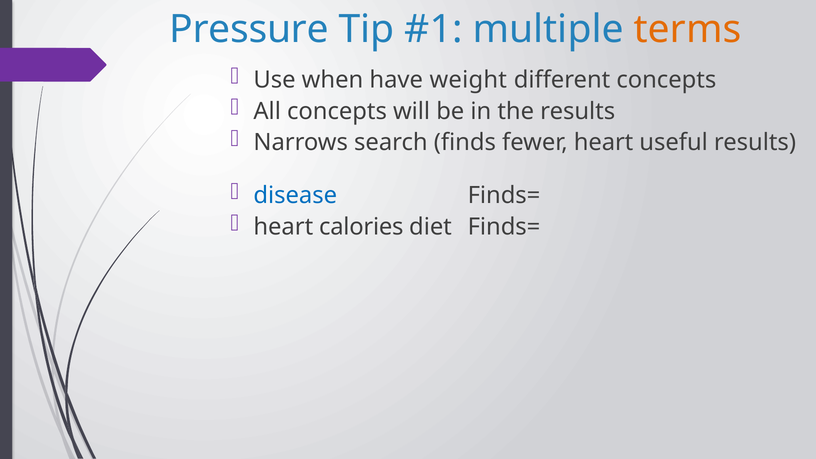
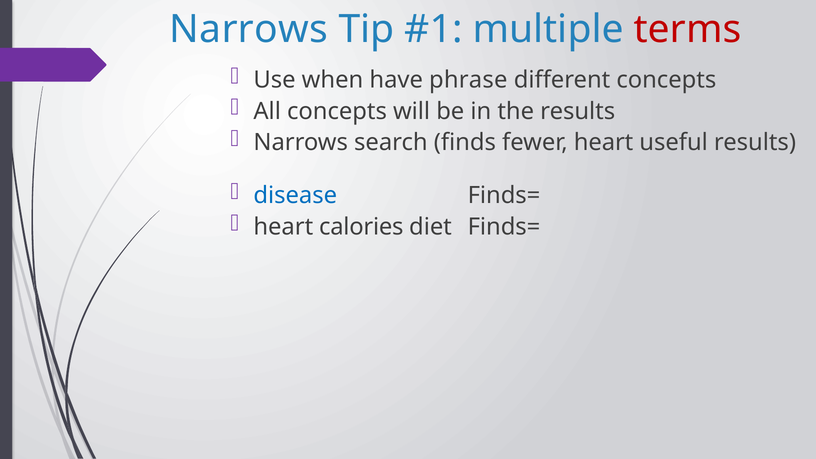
Pressure at (249, 29): Pressure -> Narrows
terms colour: orange -> red
weight: weight -> phrase
